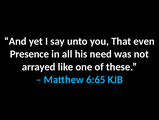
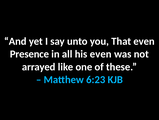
his need: need -> even
6:65: 6:65 -> 6:23
